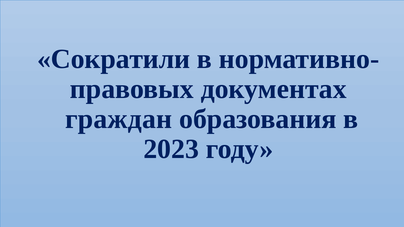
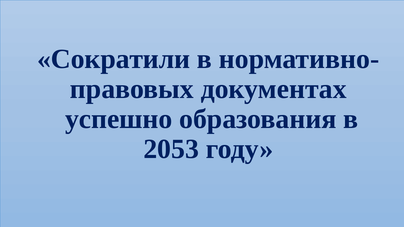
граждан: граждан -> успешно
2023: 2023 -> 2053
